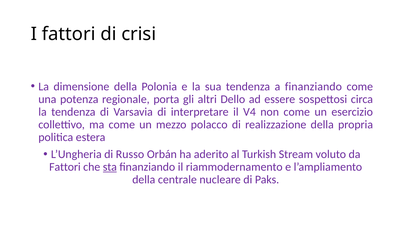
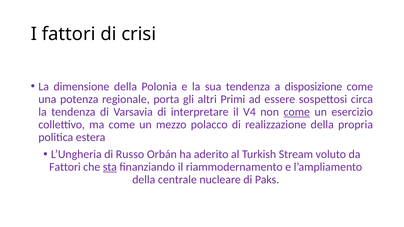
a finanziando: finanziando -> disposizione
Dello: Dello -> Primi
come at (297, 112) underline: none -> present
